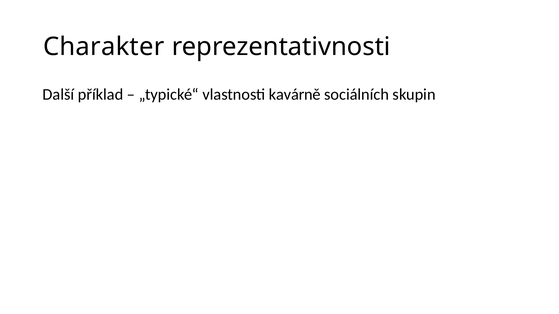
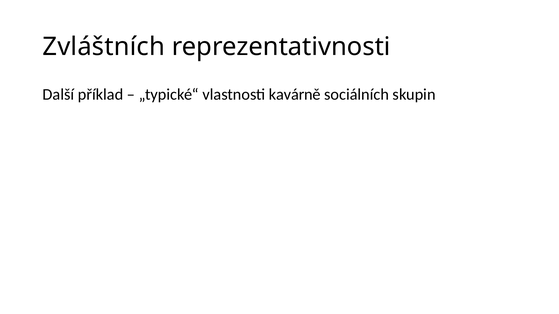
Charakter: Charakter -> Zvláštních
